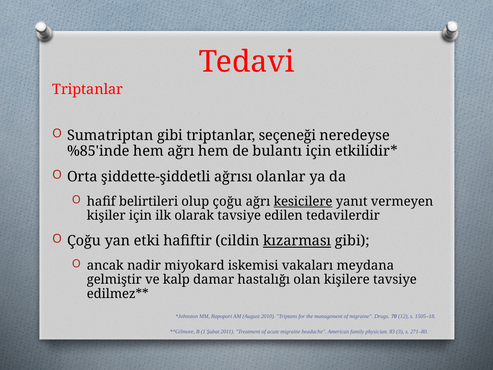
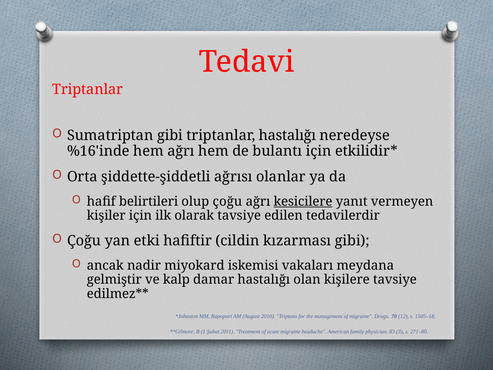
triptanlar seçeneği: seçeneği -> hastalığı
%85'inde: %85'inde -> %16'inde
kızarması underline: present -> none
